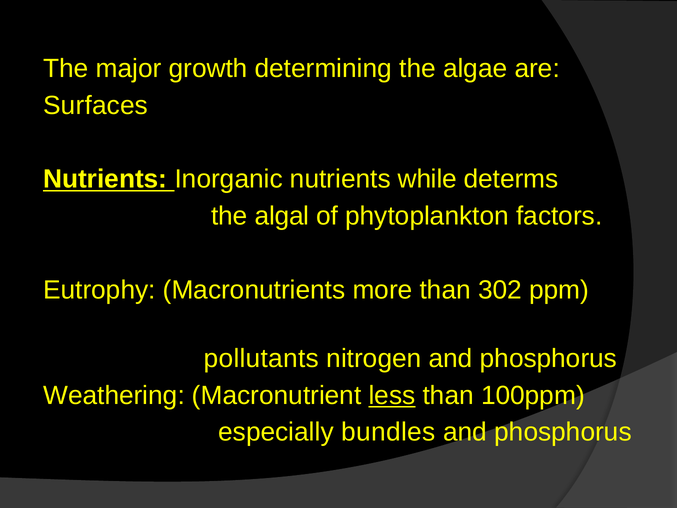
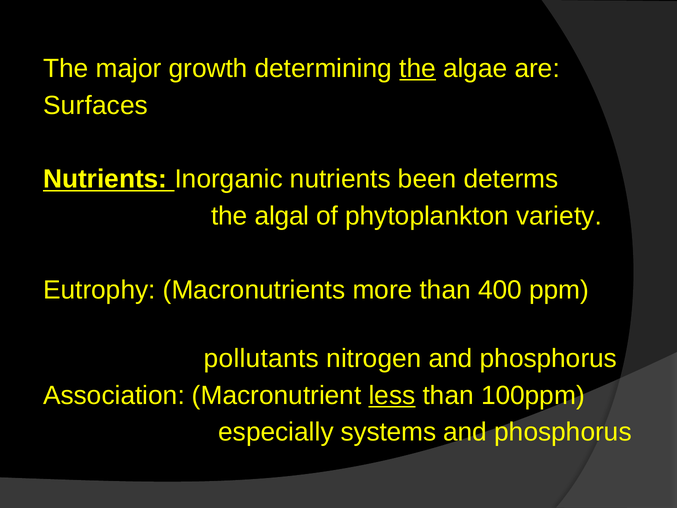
the at (418, 68) underline: none -> present
while: while -> been
factors: factors -> variety
302: 302 -> 400
Weathering: Weathering -> Association
bundles: bundles -> systems
